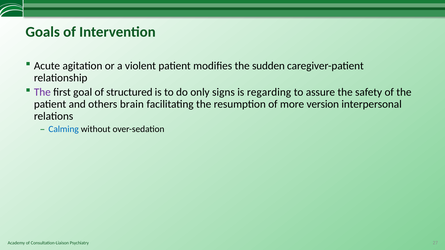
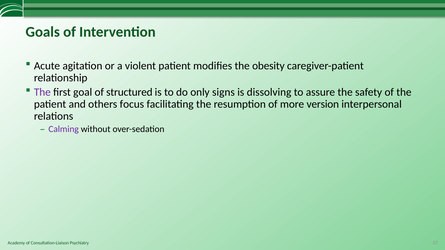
sudden: sudden -> obesity
regarding: regarding -> dissolving
brain: brain -> focus
Calming colour: blue -> purple
